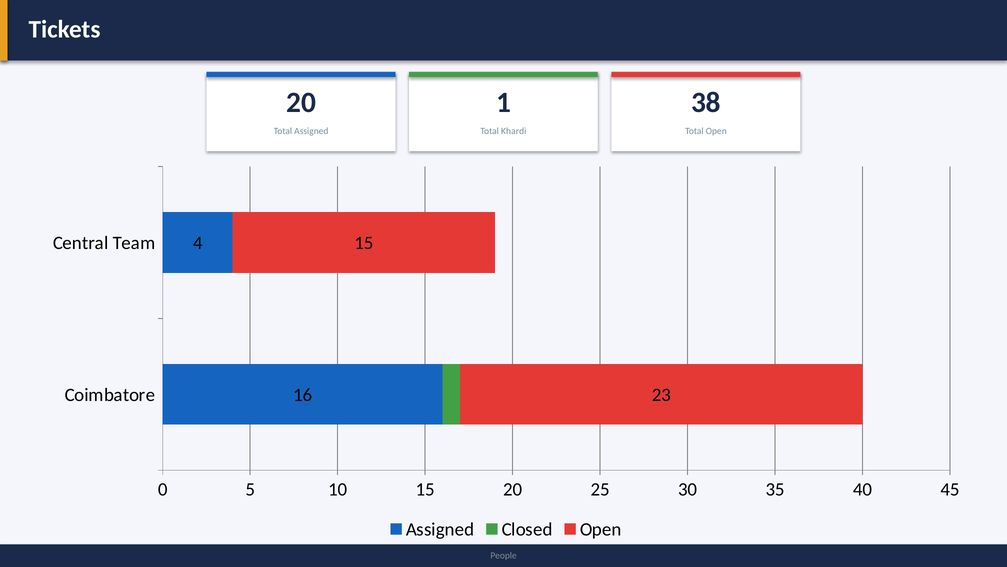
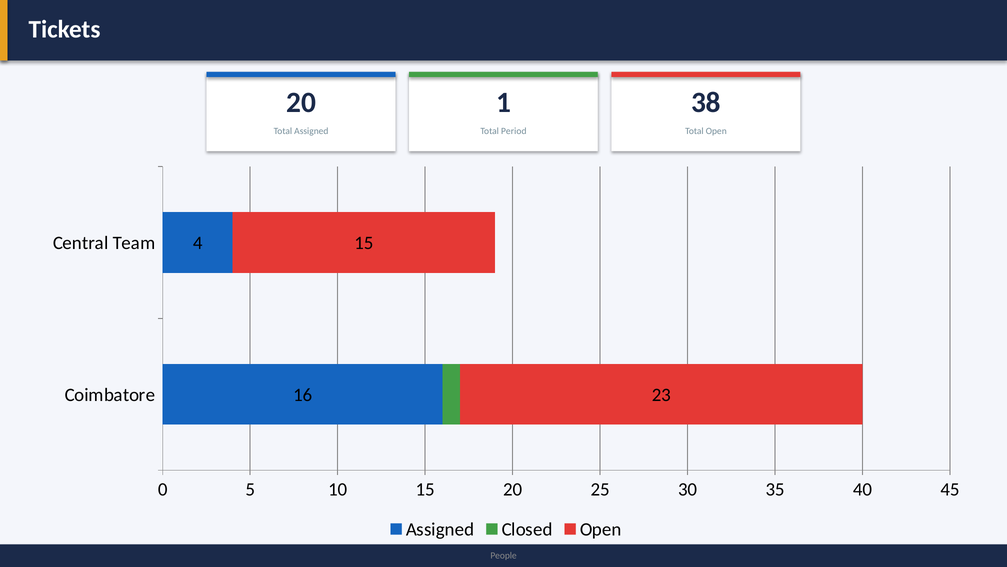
Khardi: Khardi -> Period
